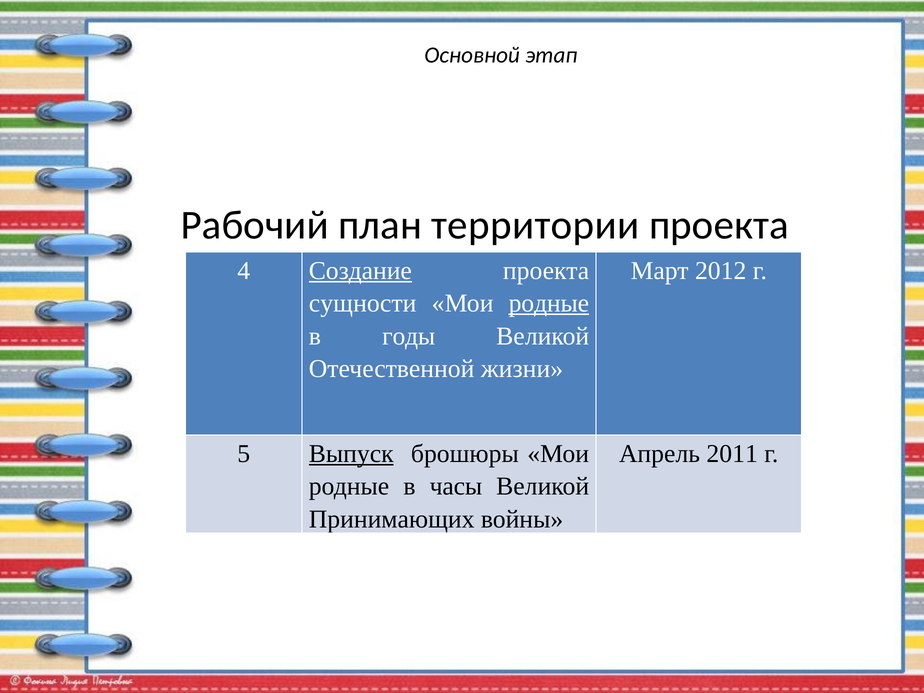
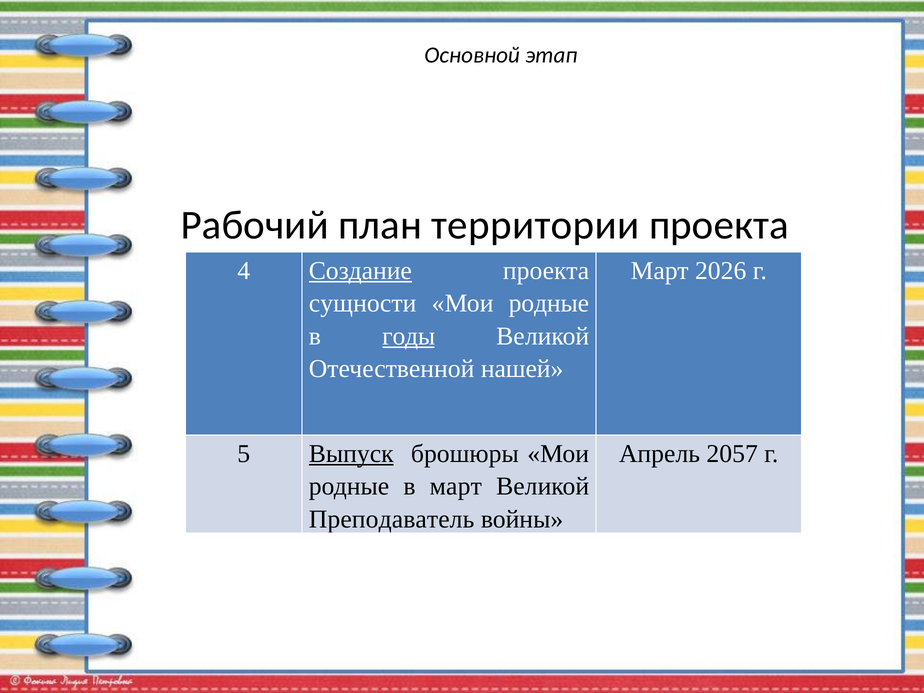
2012: 2012 -> 2026
родные at (549, 303) underline: present -> none
годы underline: none -> present
жизни: жизни -> нашей
2011: 2011 -> 2057
в часы: часы -> март
Принимающих: Принимающих -> Преподаватель
